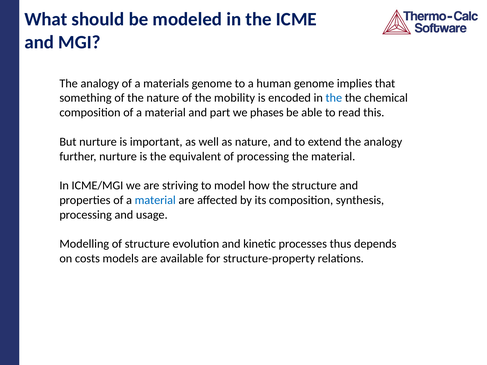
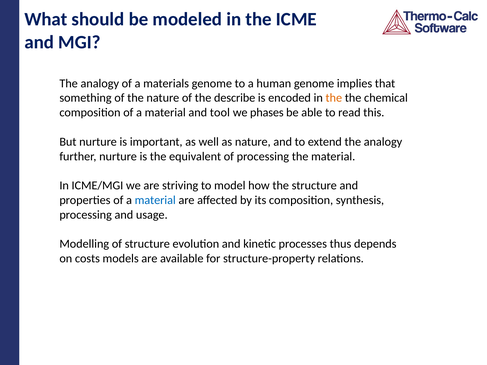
mobility: mobility -> describe
the at (334, 98) colour: blue -> orange
part: part -> tool
